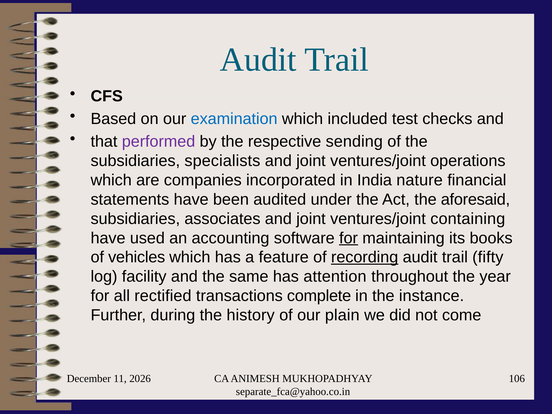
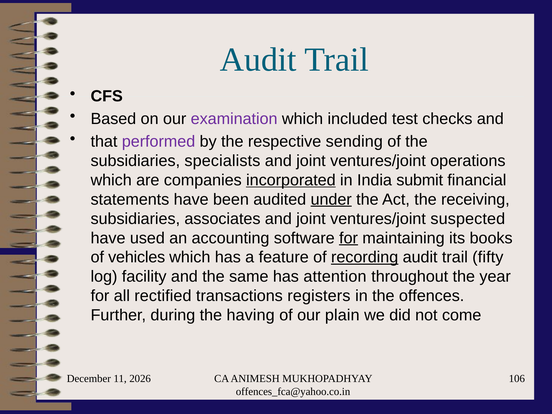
examination colour: blue -> purple
incorporated underline: none -> present
nature: nature -> submit
under underline: none -> present
aforesaid: aforesaid -> receiving
containing: containing -> suspected
complete: complete -> registers
instance: instance -> offences
history: history -> having
separate_fca@yahoo.co.in: separate_fca@yahoo.co.in -> offences_fca@yahoo.co.in
